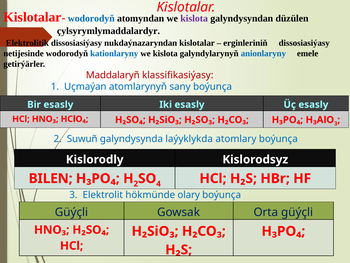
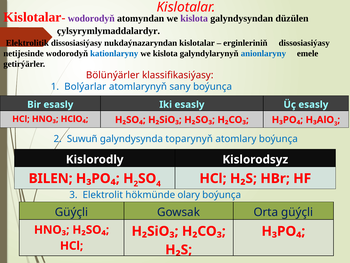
wodorodyň at (91, 18) colour: blue -> purple
Maddalaryñ: Maddalaryñ -> Bölünýärler
Uçmaýan: Uçmaýan -> Bolýarlar
laýyklykda: laýyklykda -> toparynyň
